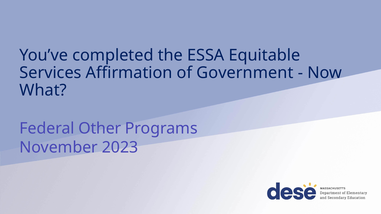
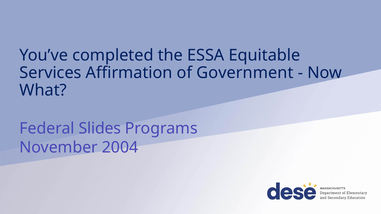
Other: Other -> Slides
2023: 2023 -> 2004
